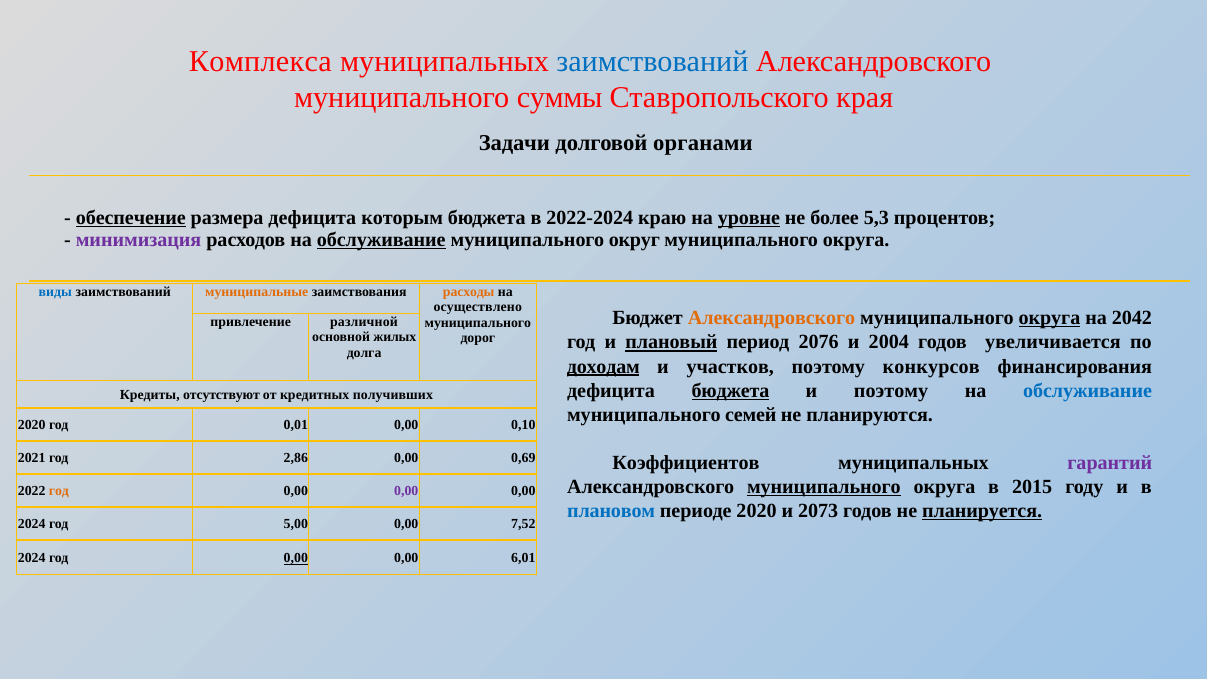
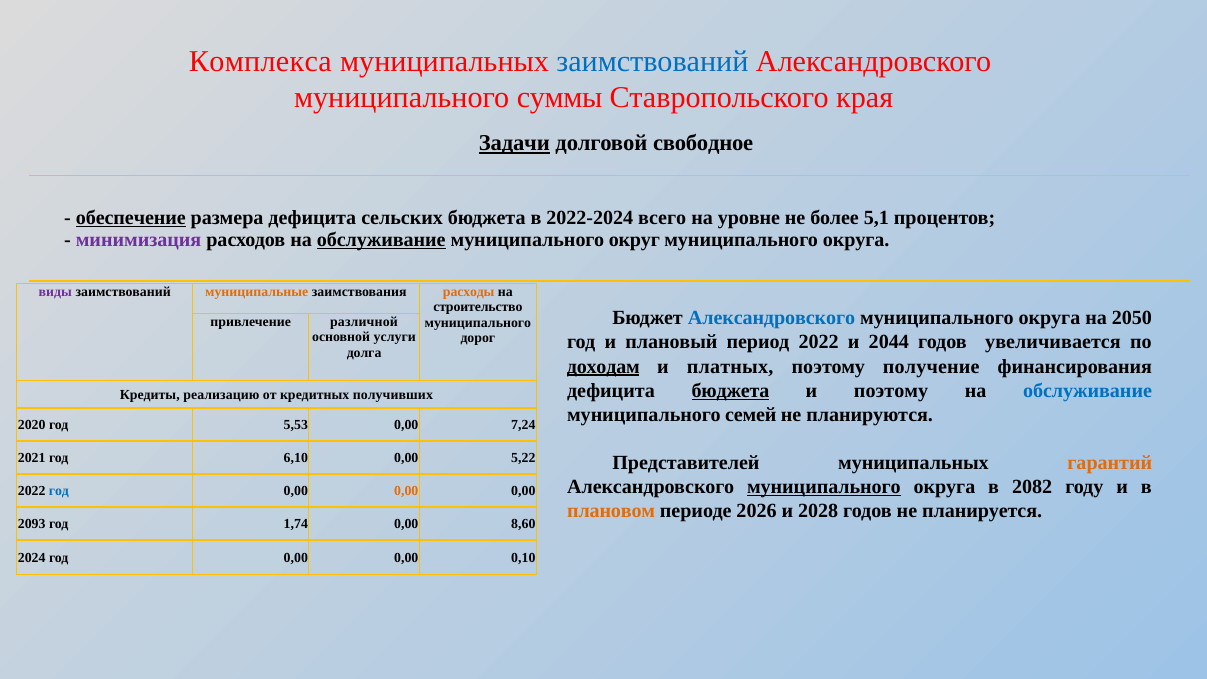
Задачи underline: none -> present
органами: органами -> свободное
которым: которым -> сельских
краю: краю -> всего
уровне underline: present -> none
5,3: 5,3 -> 5,1
виды colour: blue -> purple
осуществлено: осуществлено -> строительство
Александровского at (772, 318) colour: orange -> blue
округа at (1049, 318) underline: present -> none
2042: 2042 -> 2050
жилых: жилых -> услуги
плановый underline: present -> none
период 2076: 2076 -> 2022
2004: 2004 -> 2044
участков: участков -> платных
конкурсов: конкурсов -> получение
отсутствуют: отсутствуют -> реализацию
0,01: 0,01 -> 5,53
0,10: 0,10 -> 7,24
2,86: 2,86 -> 6,10
0,69: 0,69 -> 5,22
Коэффициентов: Коэффициентов -> Представителей
гарантий colour: purple -> orange
2015: 2015 -> 2082
год at (59, 491) colour: orange -> blue
0,00 at (406, 491) colour: purple -> orange
плановом colour: blue -> orange
периоде 2020: 2020 -> 2026
2073: 2073 -> 2028
планируется underline: present -> none
2024 at (32, 524): 2024 -> 2093
5,00: 5,00 -> 1,74
7,52: 7,52 -> 8,60
0,00 at (296, 558) underline: present -> none
6,01: 6,01 -> 0,10
